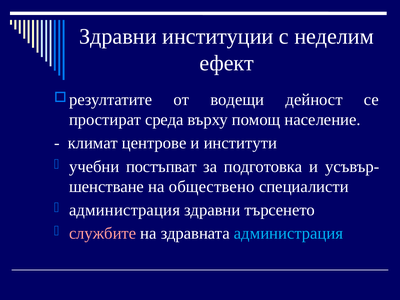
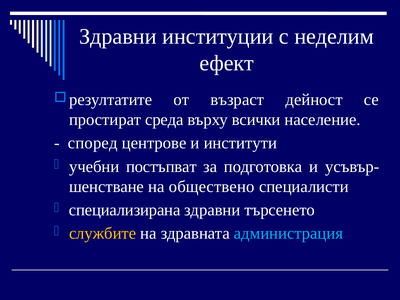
водещи: водещи -> възраст
помощ: помощ -> всички
климат: климат -> според
администрация at (125, 210): администрация -> специализирана
службите colour: pink -> yellow
